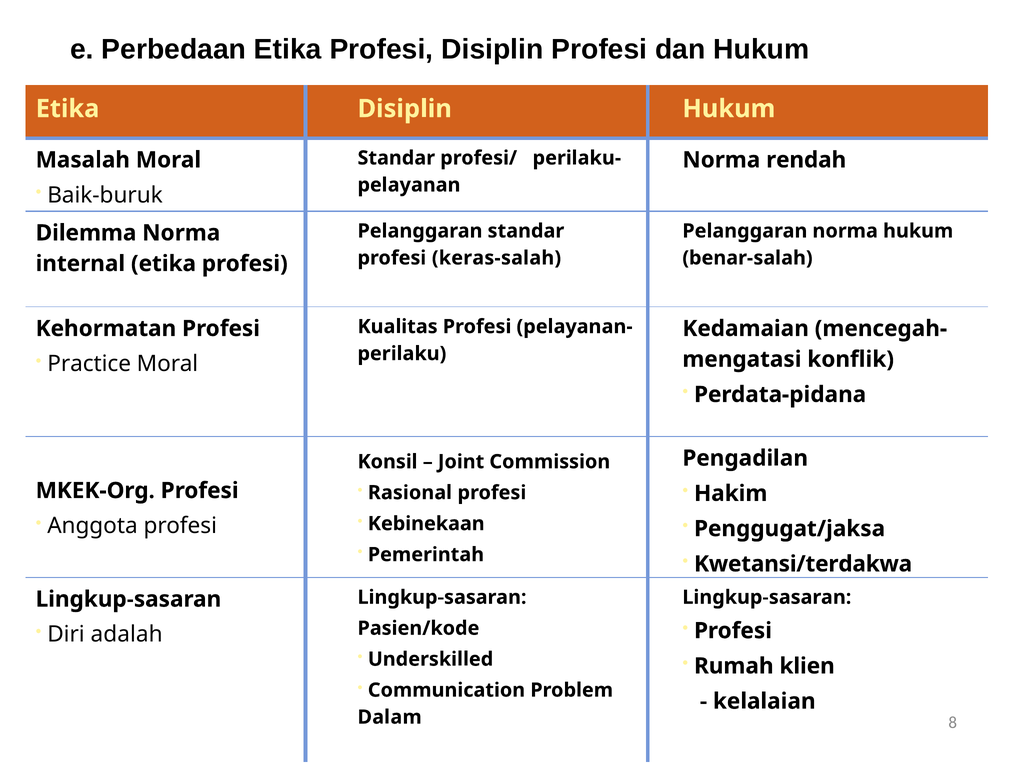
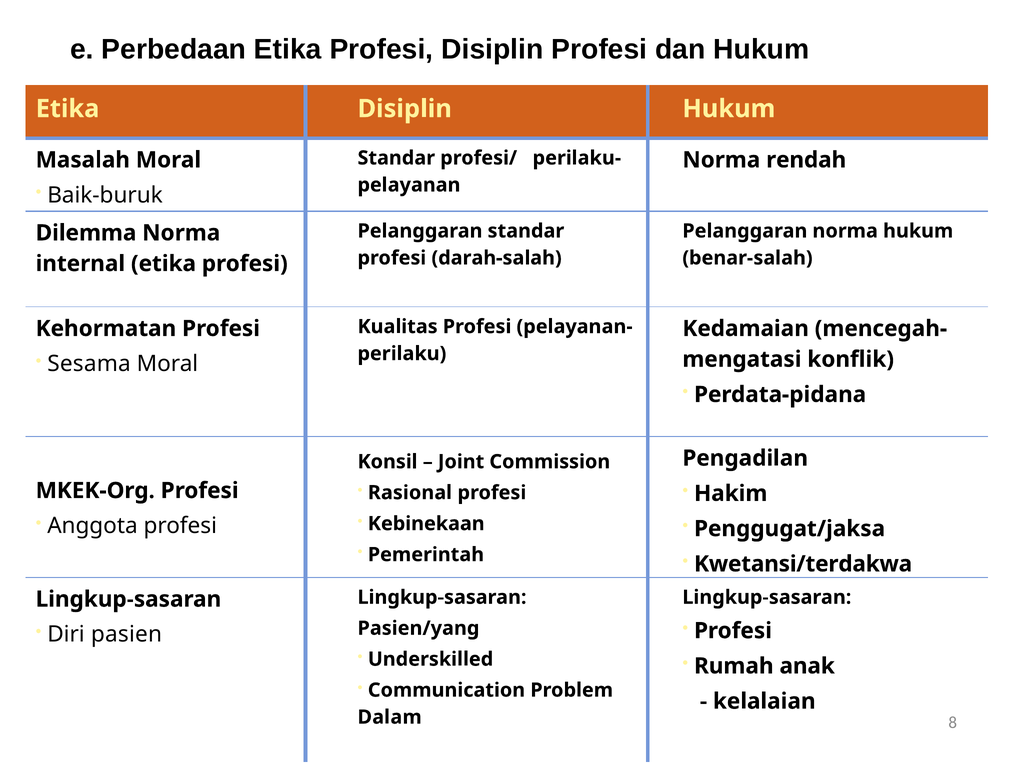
keras-salah: keras-salah -> darah-salah
Practice: Practice -> Sesama
Pasien/kode: Pasien/kode -> Pasien/yang
adalah: adalah -> pasien
klien: klien -> anak
